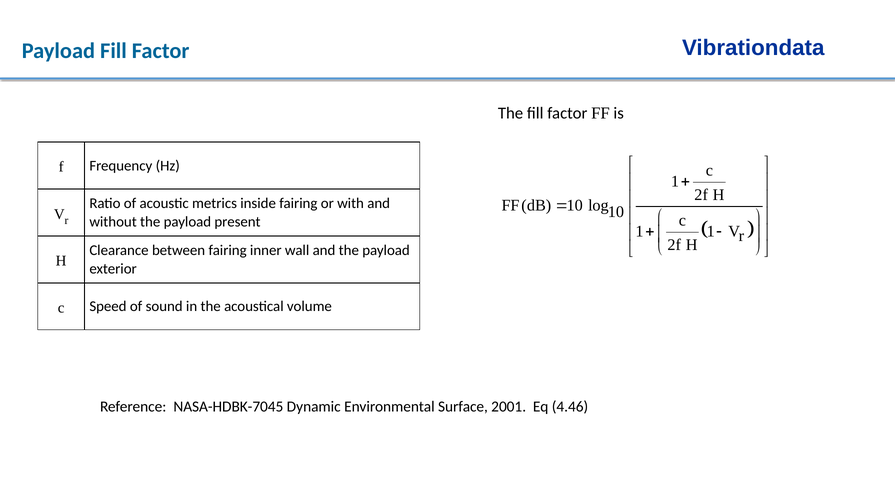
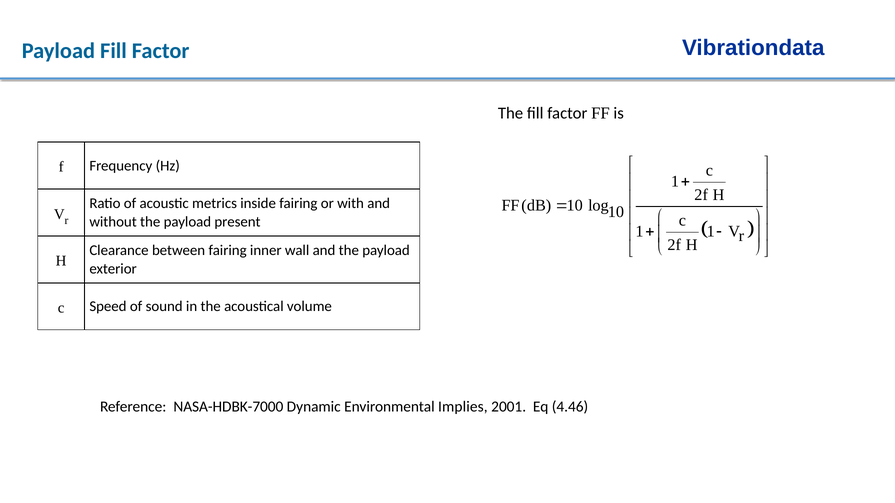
NASA-HDBK-7045: NASA-HDBK-7045 -> NASA-HDBK-7000
Surface: Surface -> Implies
